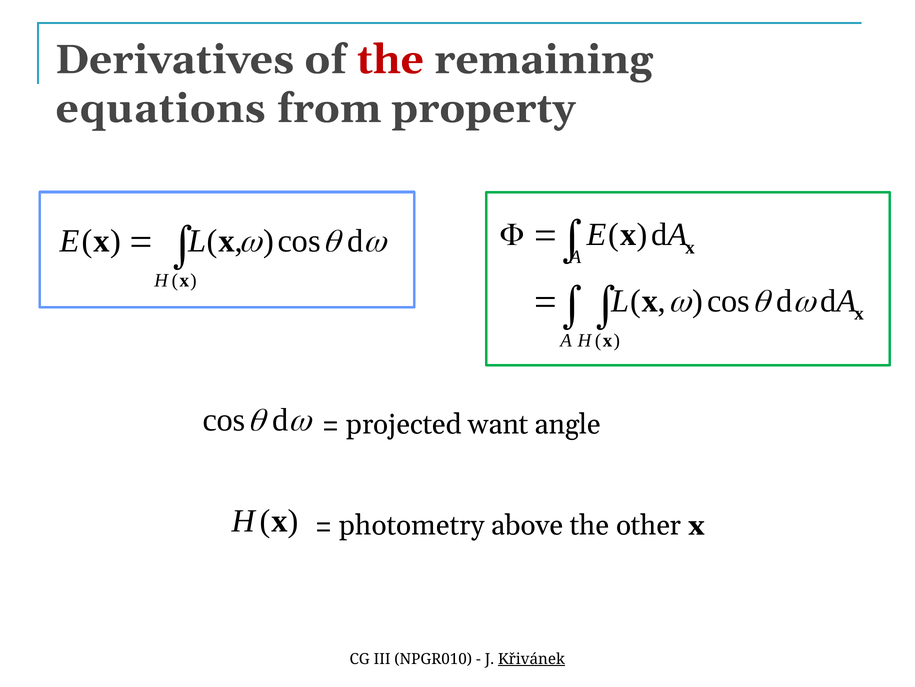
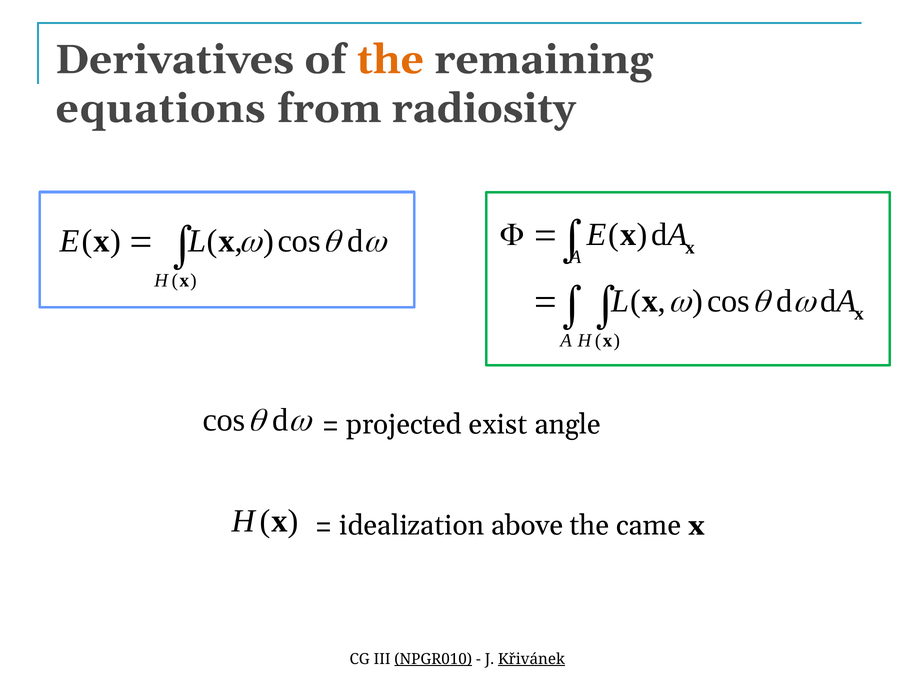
the at (390, 60) colour: red -> orange
property: property -> radiosity
want: want -> exist
photometry: photometry -> idealization
other: other -> came
NPGR010 underline: none -> present
